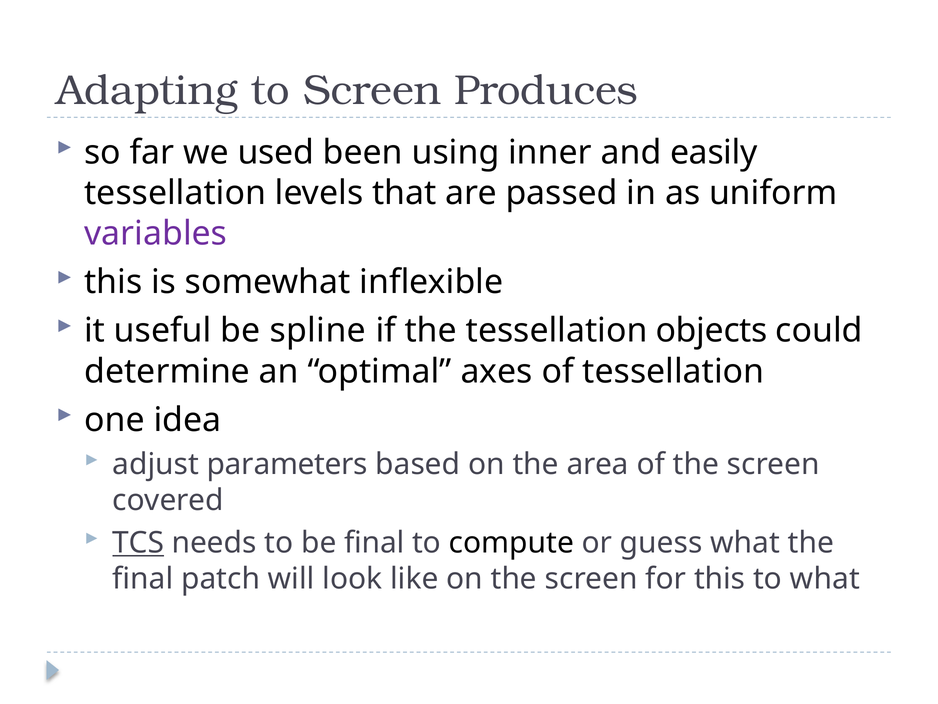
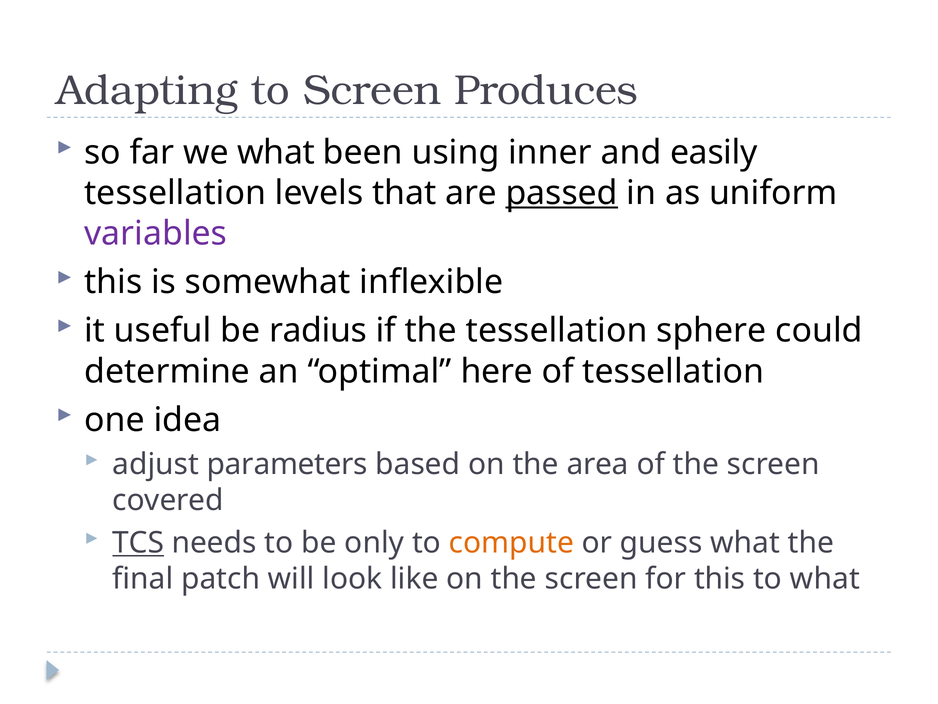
we used: used -> what
passed underline: none -> present
spline: spline -> radius
objects: objects -> sphere
axes: axes -> here
be final: final -> only
compute colour: black -> orange
